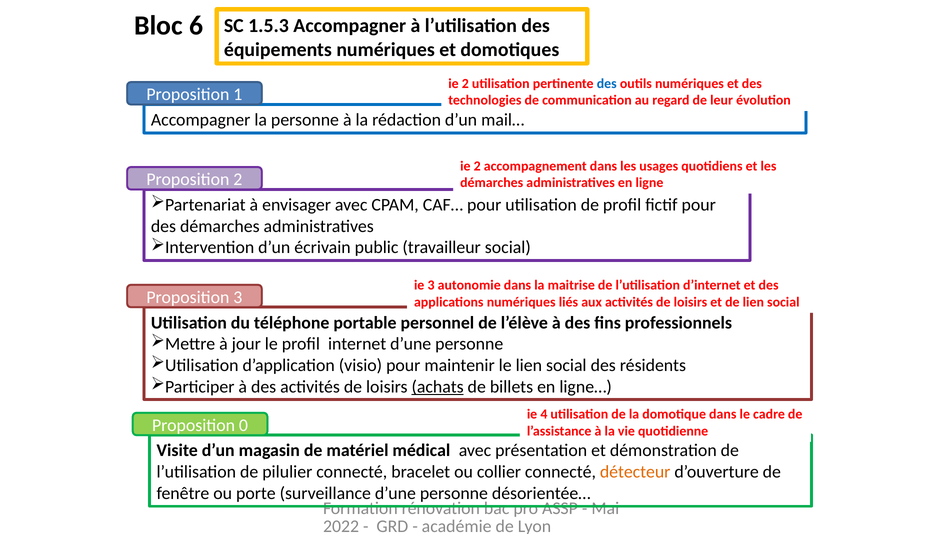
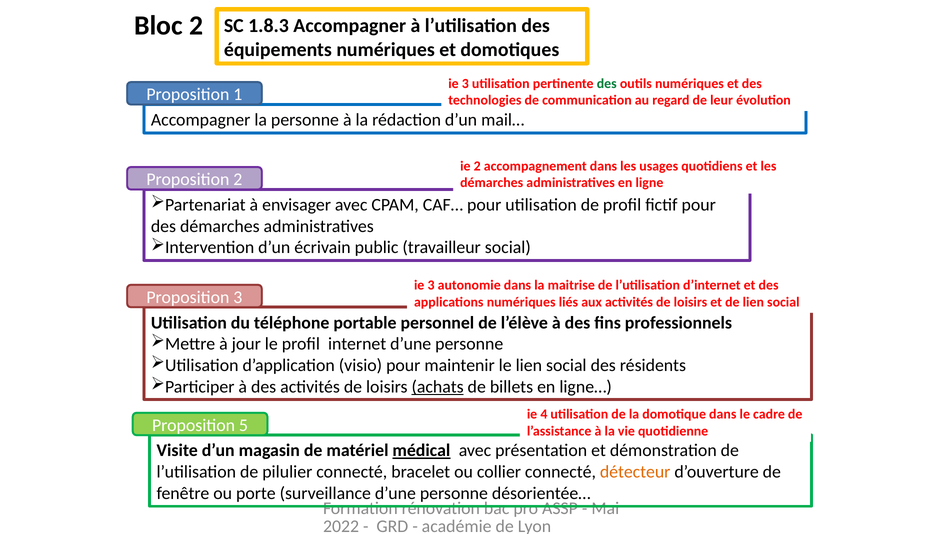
Bloc 6: 6 -> 2
1.5.3: 1.5.3 -> 1.8.3
2 at (465, 84): 2 -> 3
des at (607, 84) colour: blue -> green
0: 0 -> 5
médical underline: none -> present
